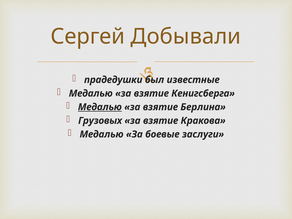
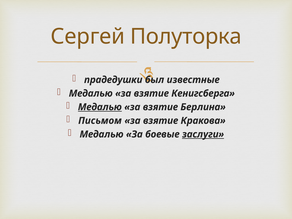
Добывали: Добывали -> Полуторка
Грузовых: Грузовых -> Письмом
заслуги underline: none -> present
